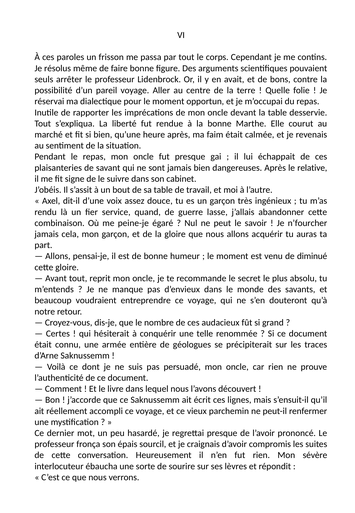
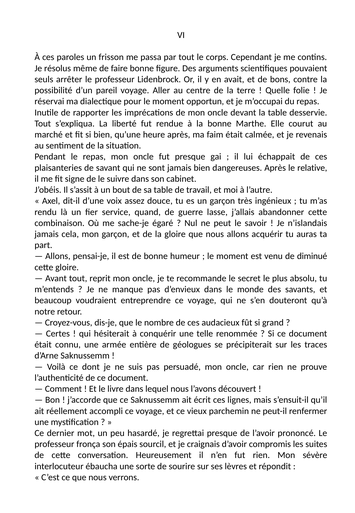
peine-je: peine-je -> sache-je
n’fourcher: n’fourcher -> n’islandais
